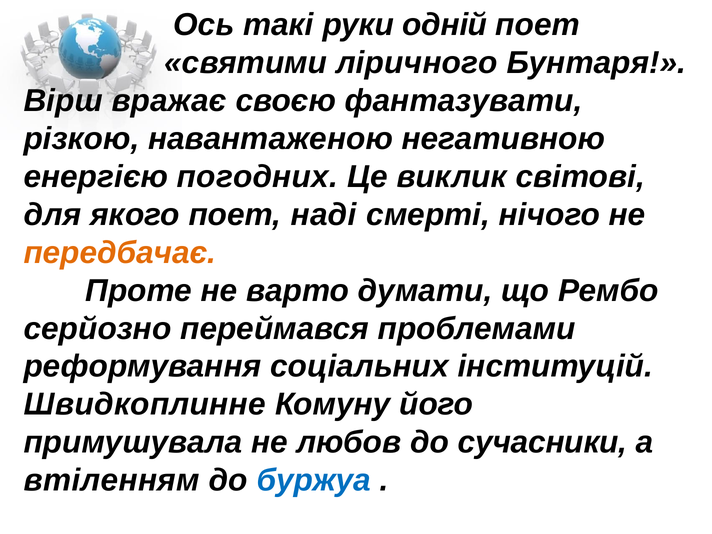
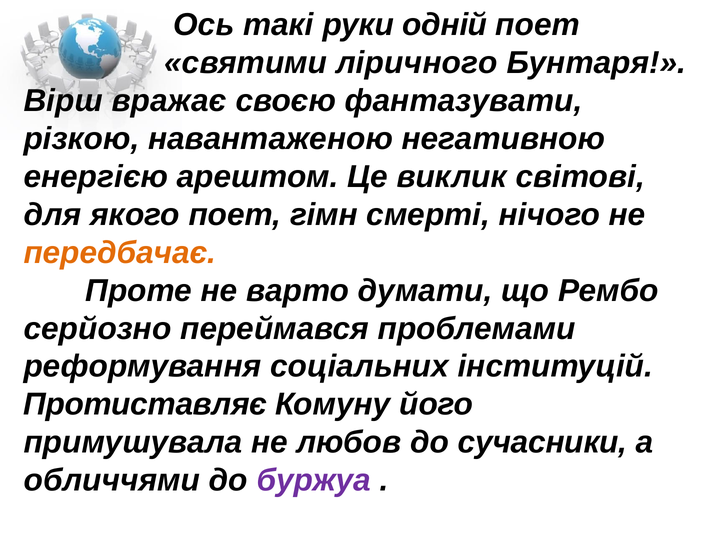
погодних: погодних -> арештом
наді: наді -> гімн
Швидкоплинне: Швидкоплинне -> Протиставляє
втіленням: втіленням -> обличчями
буржуа colour: blue -> purple
